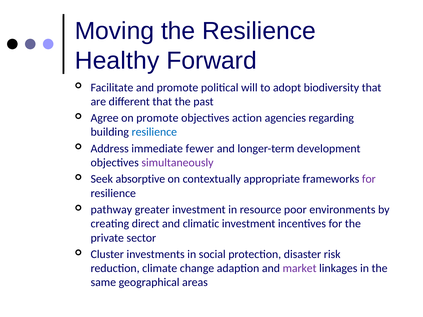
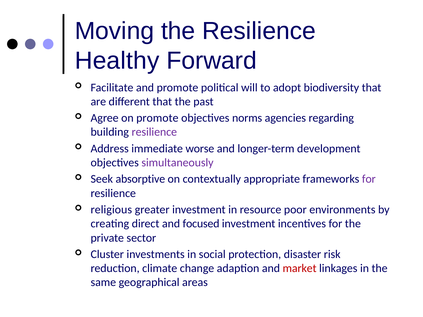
action: action -> norms
resilience at (154, 132) colour: blue -> purple
fewer: fewer -> worse
pathway: pathway -> religious
climatic: climatic -> focused
market colour: purple -> red
